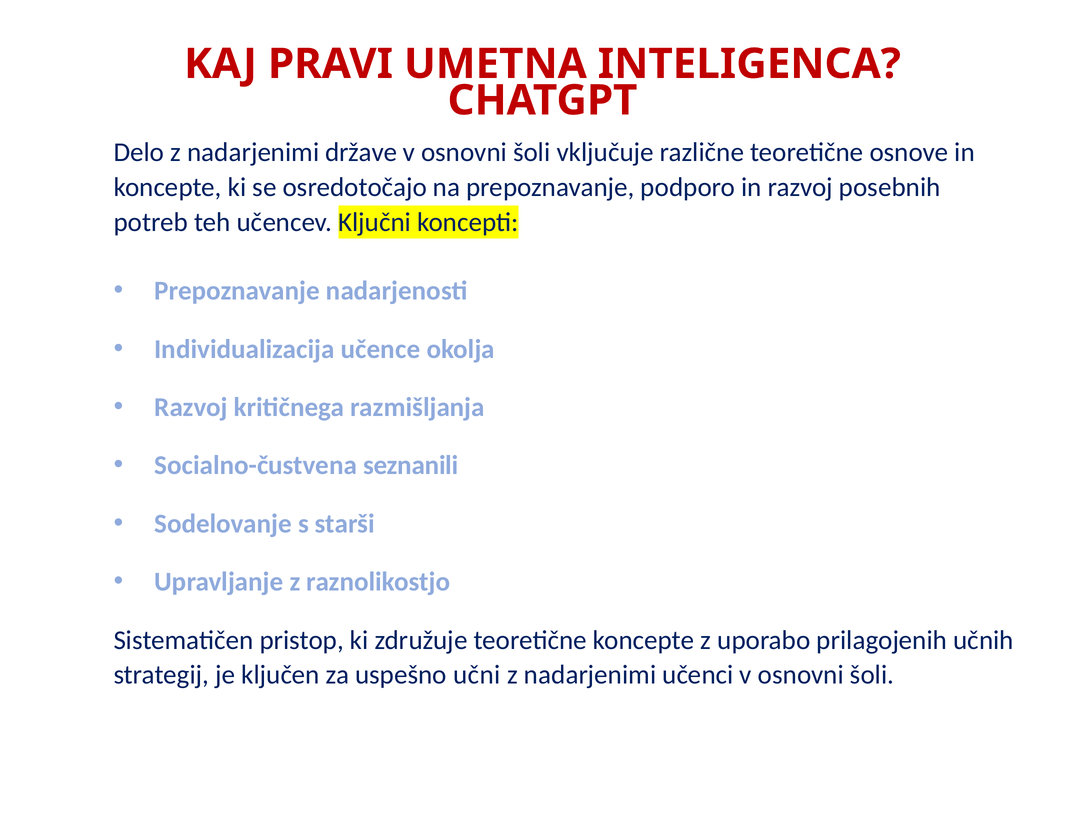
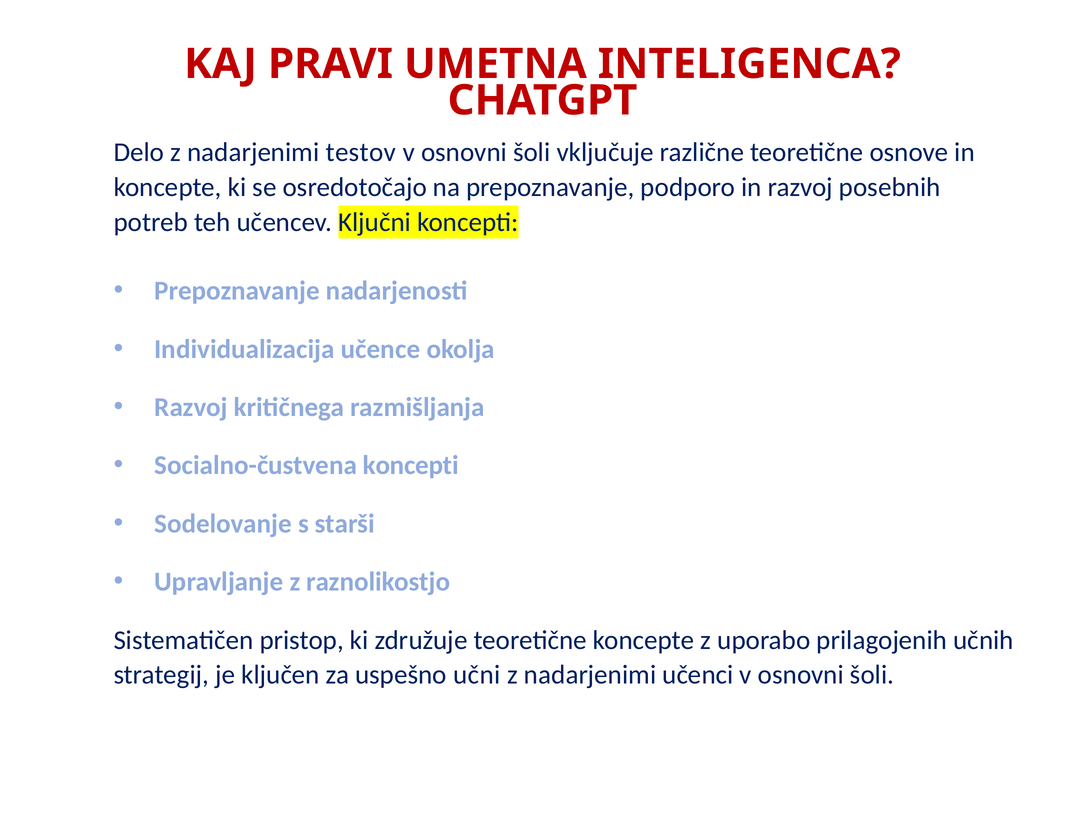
države: države -> testov
Socialno-čustvena seznanili: seznanili -> koncepti
